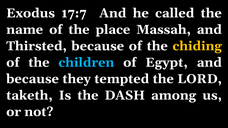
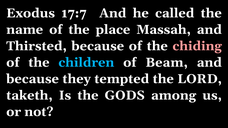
chiding colour: yellow -> pink
Egypt: Egypt -> Beam
DASH: DASH -> GODS
